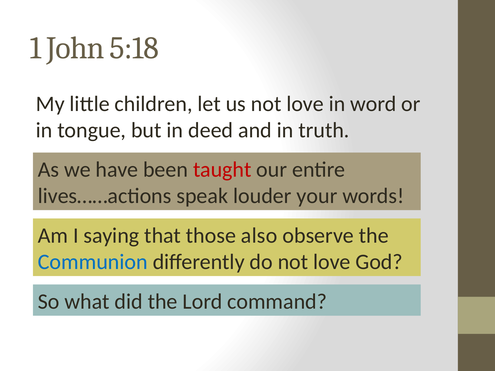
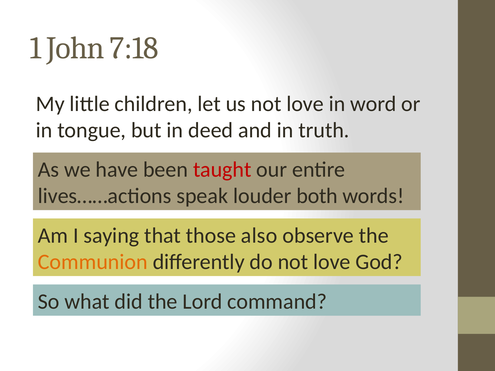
5:18: 5:18 -> 7:18
your: your -> both
Communion colour: blue -> orange
